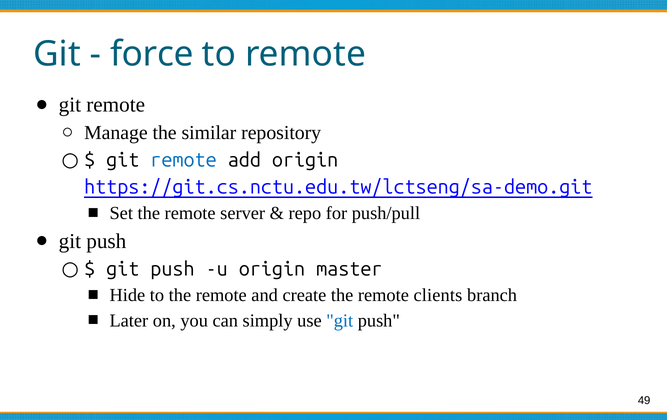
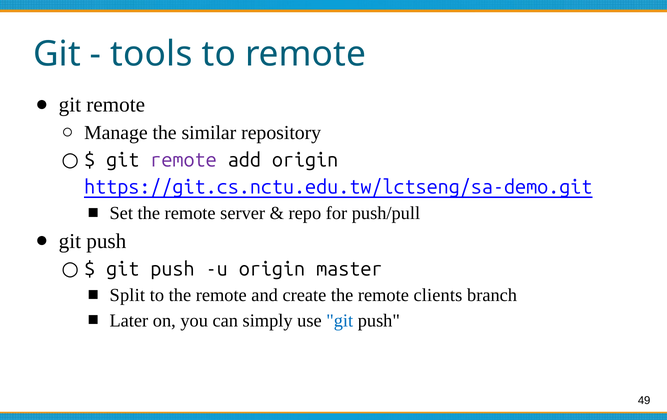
force: force -> tools
remote at (184, 160) colour: blue -> purple
Hide: Hide -> Split
